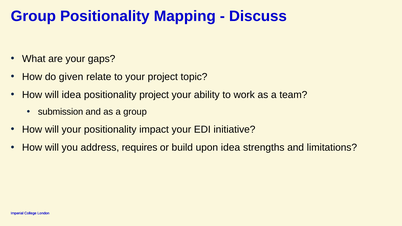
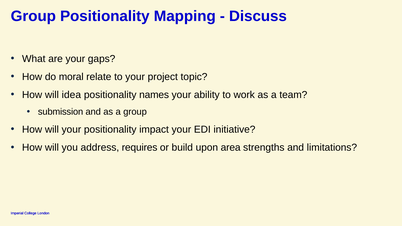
given: given -> moral
positionality project: project -> names
upon idea: idea -> area
